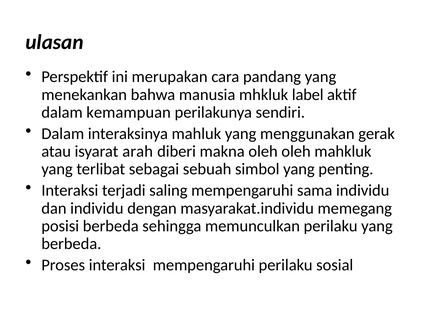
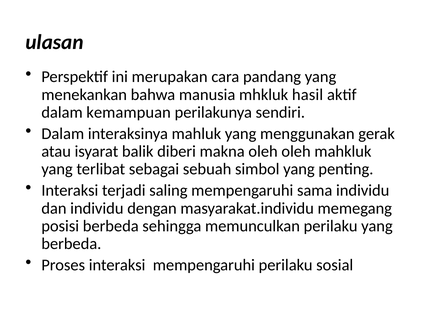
label: label -> hasil
arah: arah -> balik
